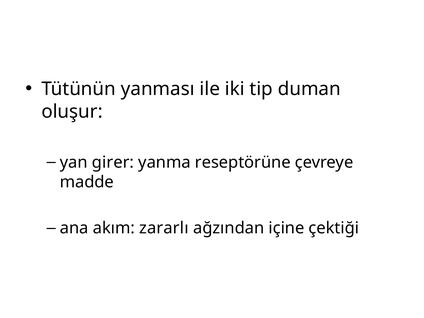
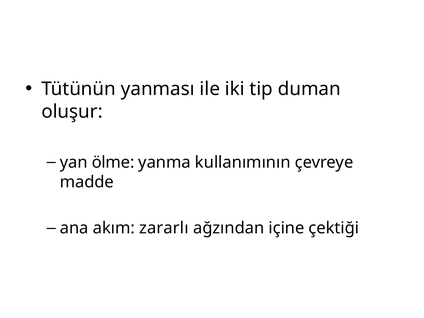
girer: girer -> ölme
reseptörüne: reseptörüne -> kullanımının
